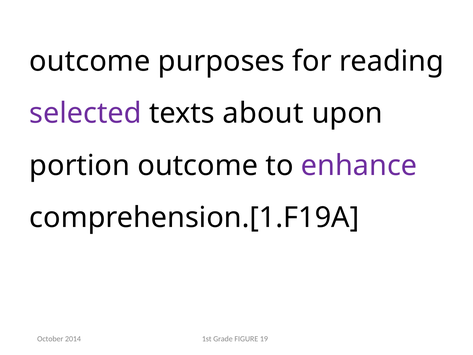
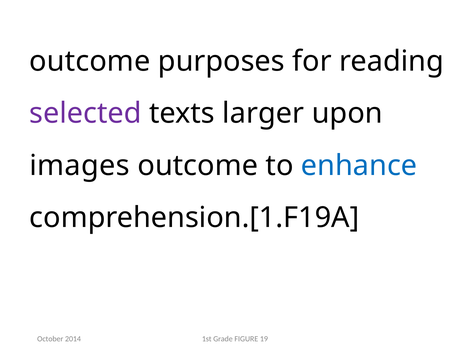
about: about -> larger
portion: portion -> images
enhance colour: purple -> blue
